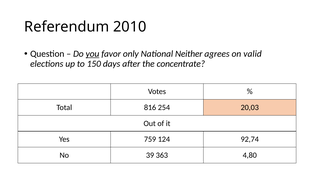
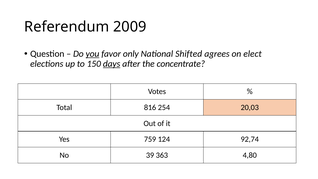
2010: 2010 -> 2009
Neither: Neither -> Shifted
valid: valid -> elect
days underline: none -> present
